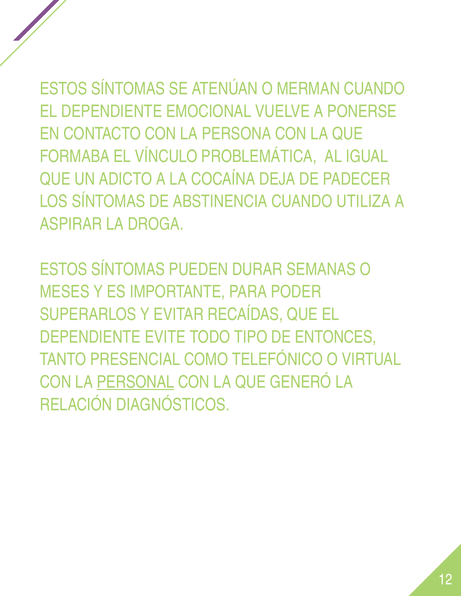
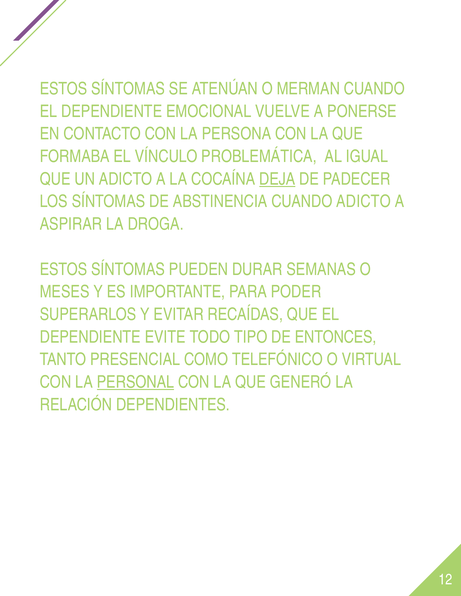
DEJA underline: none -> present
CUANDO UTILIZA: UTILIZA -> ADICTO
DIAGNÓSTICOS: DIAGNÓSTICOS -> DEPENDIENTES
